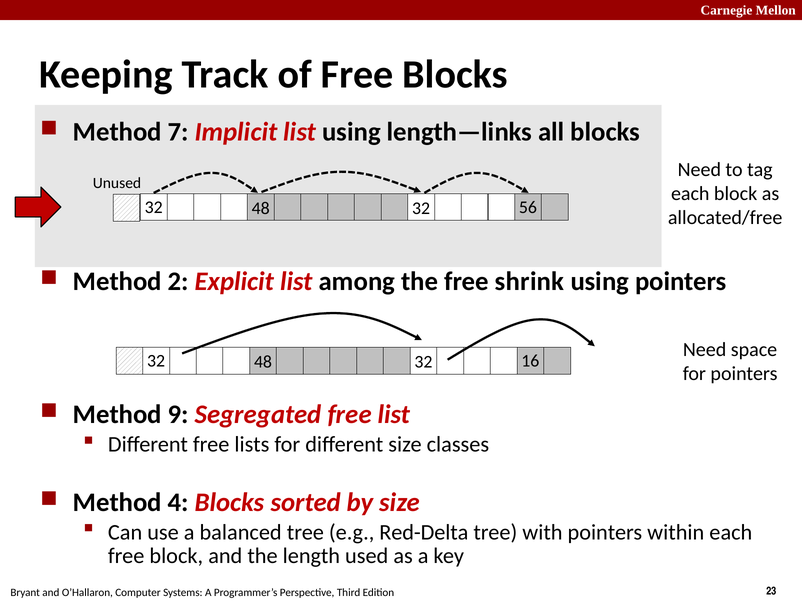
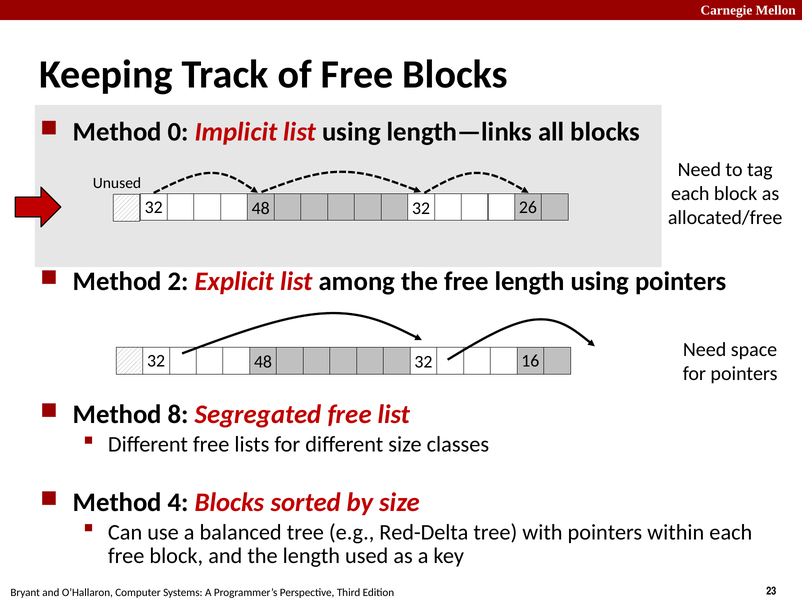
7: 7 -> 0
56: 56 -> 26
free shrink: shrink -> length
9: 9 -> 8
